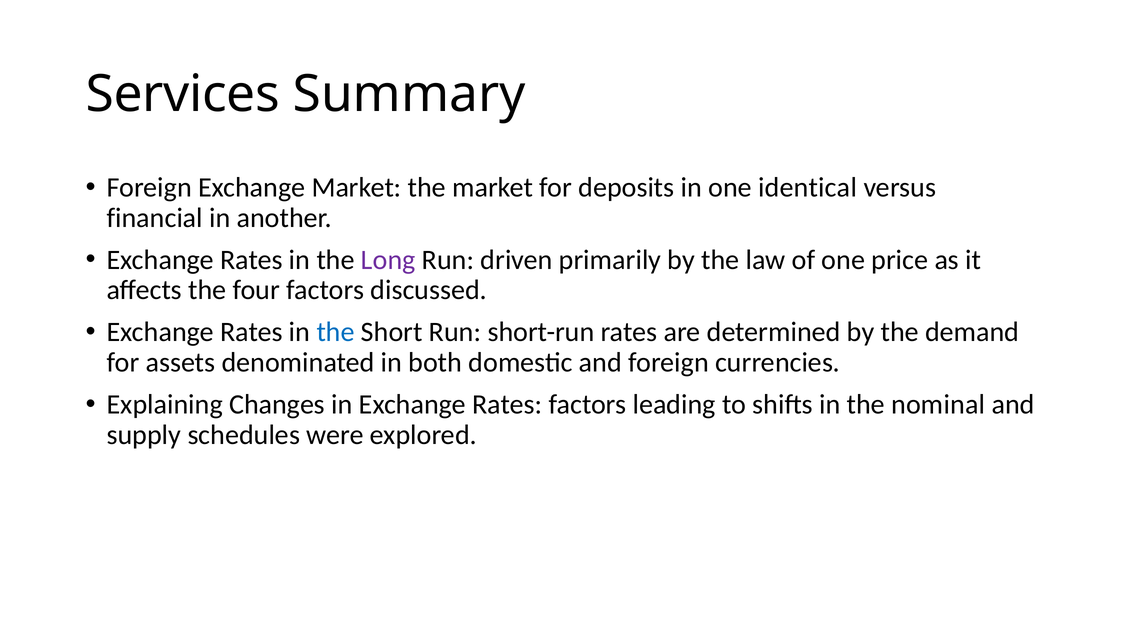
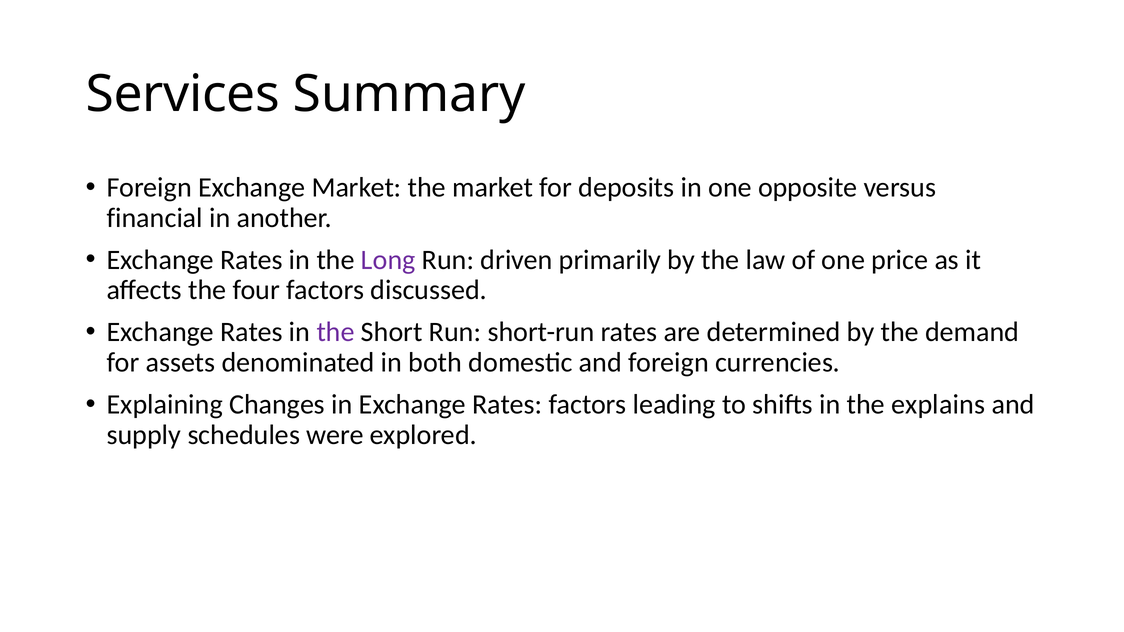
identical: identical -> opposite
the at (336, 332) colour: blue -> purple
nominal: nominal -> explains
